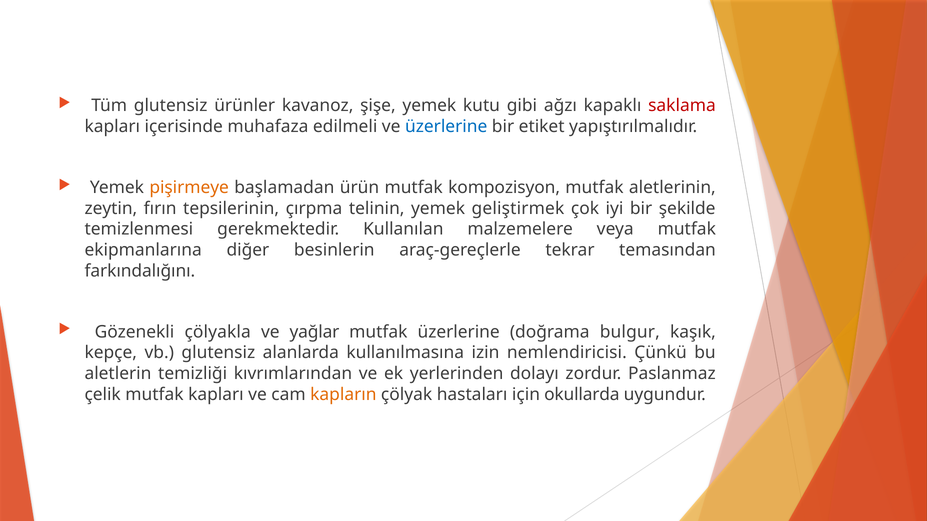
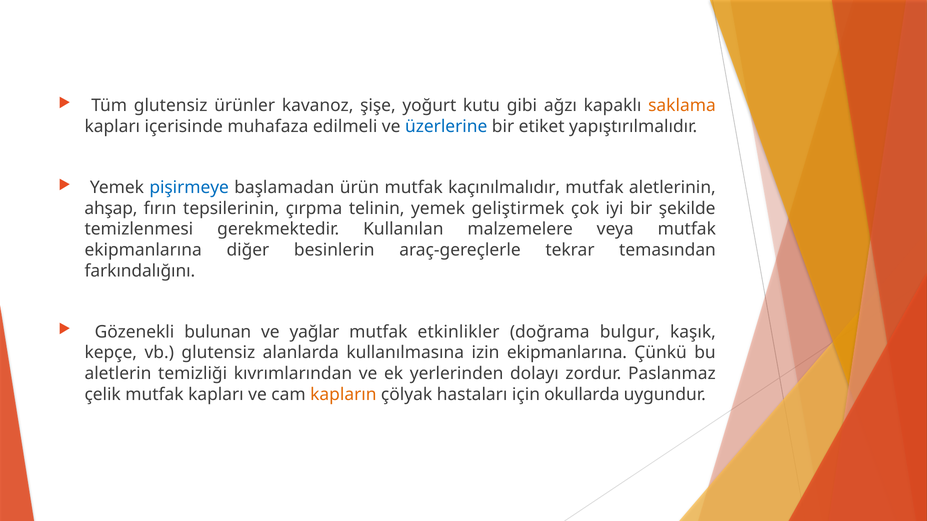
şişe yemek: yemek -> yoğurt
saklama colour: red -> orange
pişirmeye colour: orange -> blue
kompozisyon: kompozisyon -> kaçınılmalıdır
zeytin: zeytin -> ahşap
çölyakla: çölyakla -> bulunan
mutfak üzerlerine: üzerlerine -> etkinlikler
izin nemlendiricisi: nemlendiricisi -> ekipmanlarına
